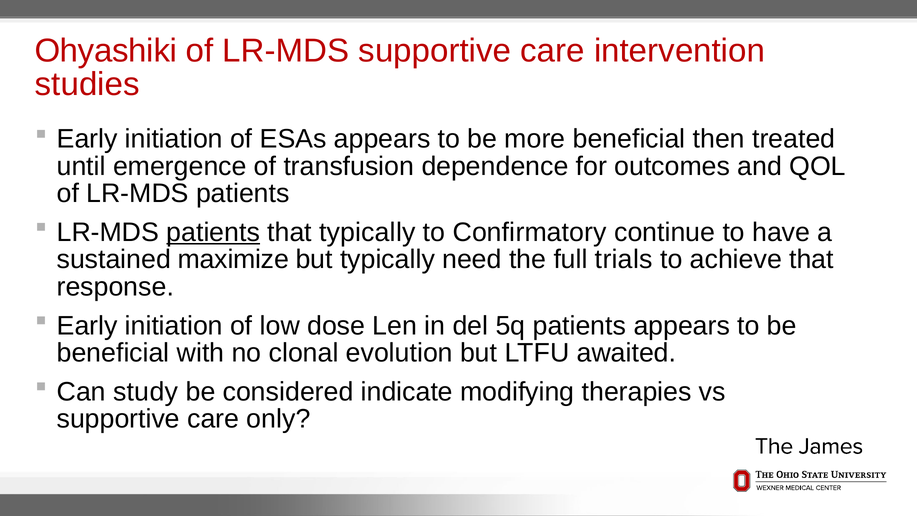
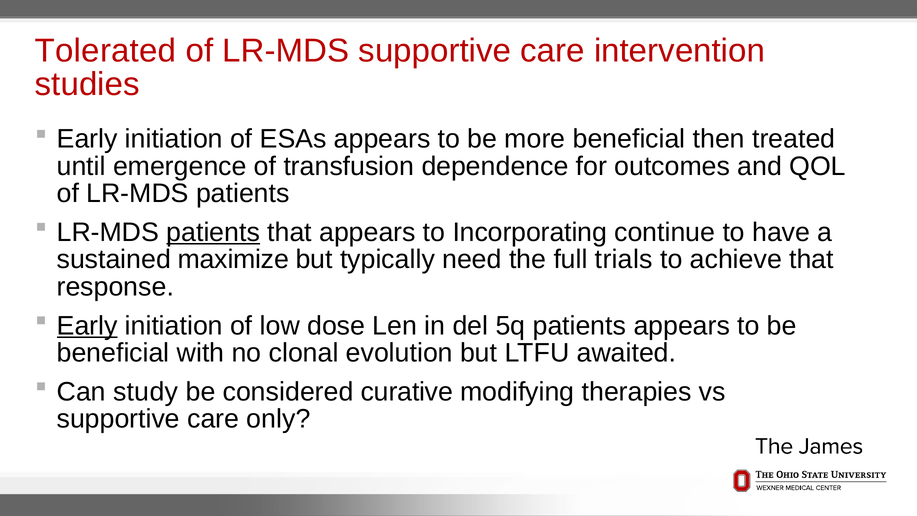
Ohyashiki: Ohyashiki -> Tolerated
that typically: typically -> appears
Confirmatory: Confirmatory -> Incorporating
Early at (87, 326) underline: none -> present
indicate: indicate -> curative
